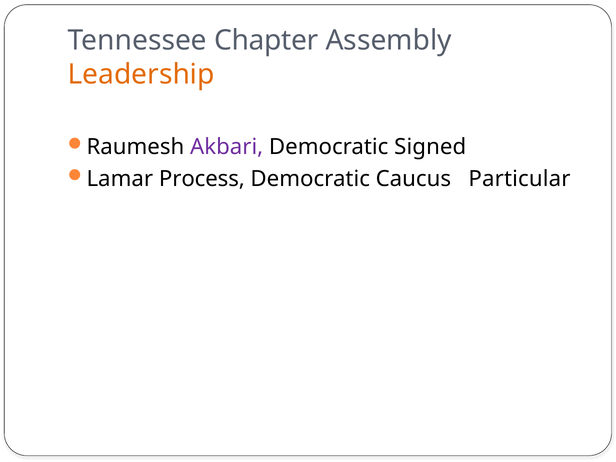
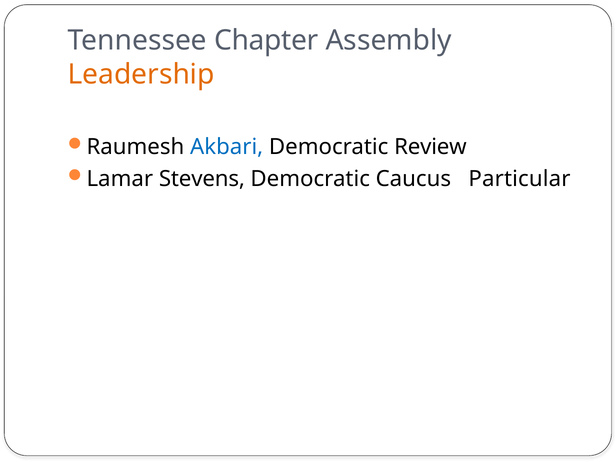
Akbari colour: purple -> blue
Signed: Signed -> Review
Process: Process -> Stevens
